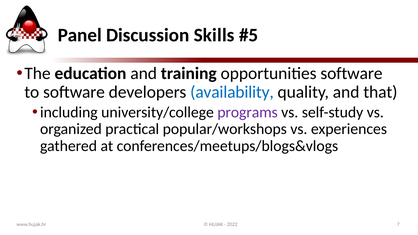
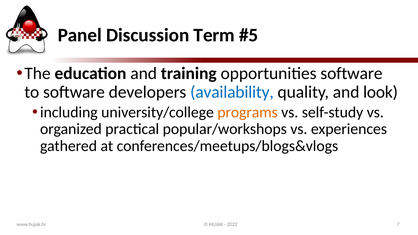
Skills: Skills -> Term
that: that -> look
programs colour: purple -> orange
